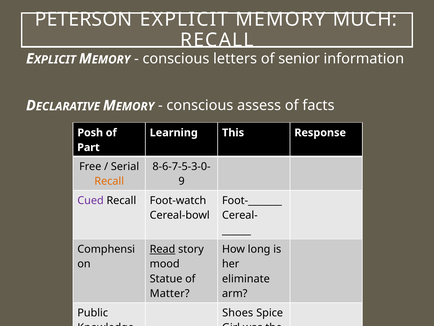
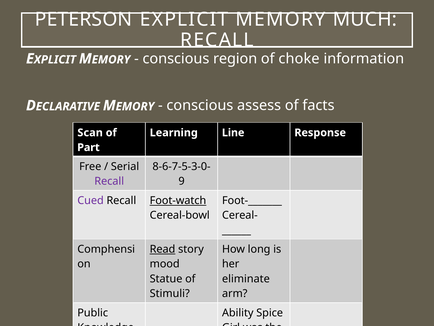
letters: letters -> region
senior: senior -> choke
Posh: Posh -> Scan
This: This -> Line
Recall at (109, 181) colour: orange -> purple
Foot-watch underline: none -> present
Matter: Matter -> Stimuli
Shoes: Shoes -> Ability
